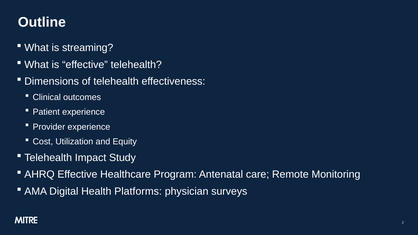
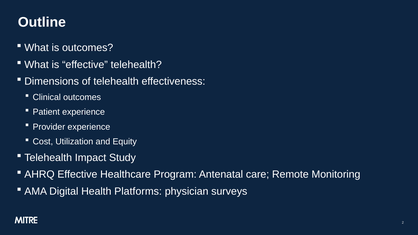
is streaming: streaming -> outcomes
